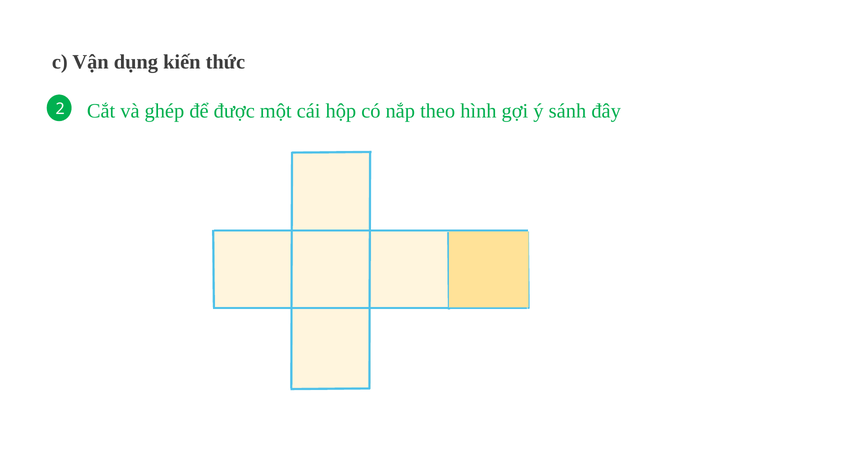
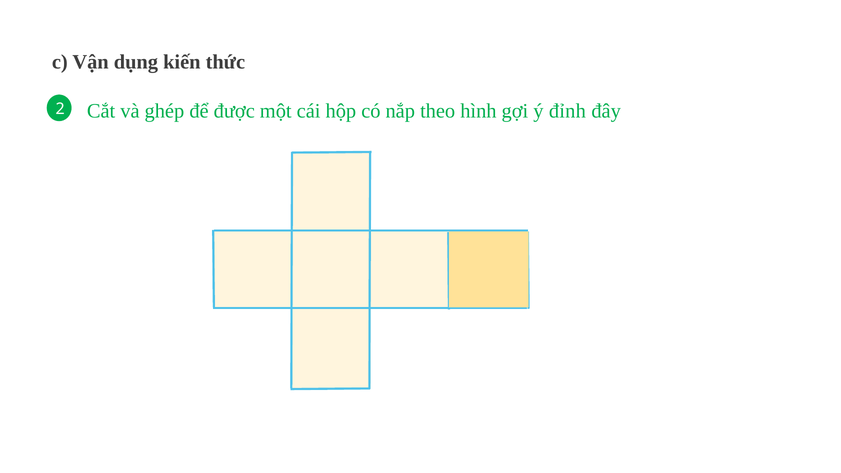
sánh: sánh -> đỉnh
